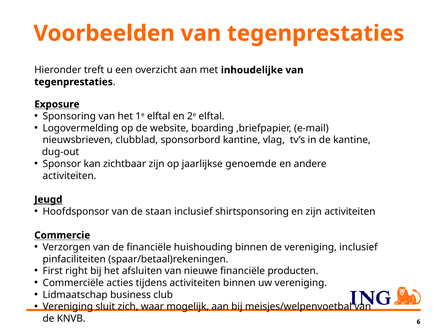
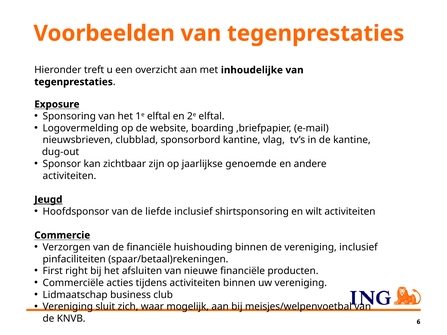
staan: staan -> liefde
en zijn: zijn -> wilt
